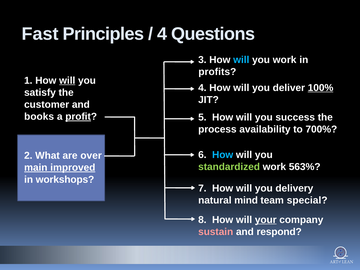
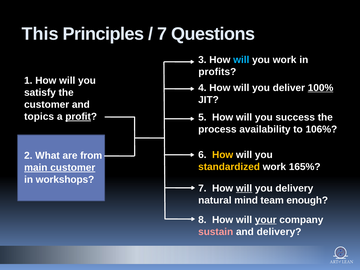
Fast: Fast -> This
4 at (162, 34): 4 -> 7
will at (67, 80) underline: present -> none
books: books -> topics
700%: 700% -> 106%
How at (223, 155) colour: light blue -> yellow
over: over -> from
standardized colour: light green -> yellow
563%: 563% -> 165%
main improved: improved -> customer
will at (244, 188) underline: none -> present
special: special -> enough
and respond: respond -> delivery
